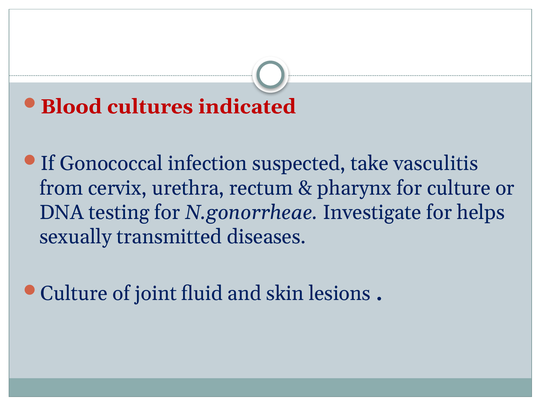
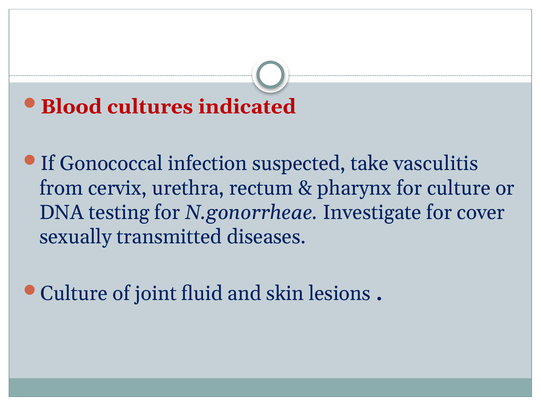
helps: helps -> cover
